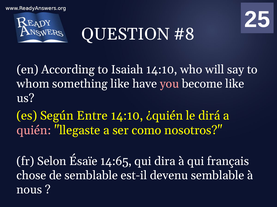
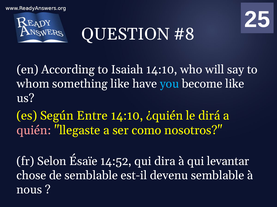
you colour: pink -> light blue
14:65: 14:65 -> 14:52
français: français -> levantar
